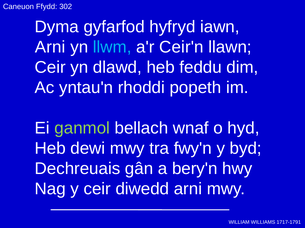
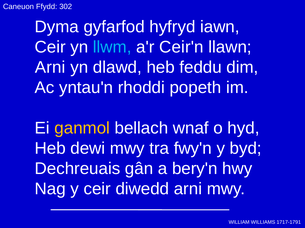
Arni at (50, 47): Arni -> Ceir
Ceir at (50, 68): Ceir -> Arni
ganmol colour: light green -> yellow
